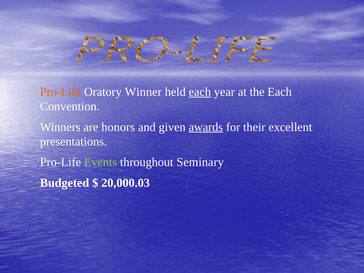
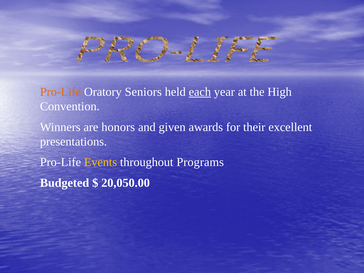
Winner: Winner -> Seniors
the Each: Each -> High
awards underline: present -> none
Events colour: light green -> yellow
Seminary: Seminary -> Programs
20,000.03: 20,000.03 -> 20,050.00
